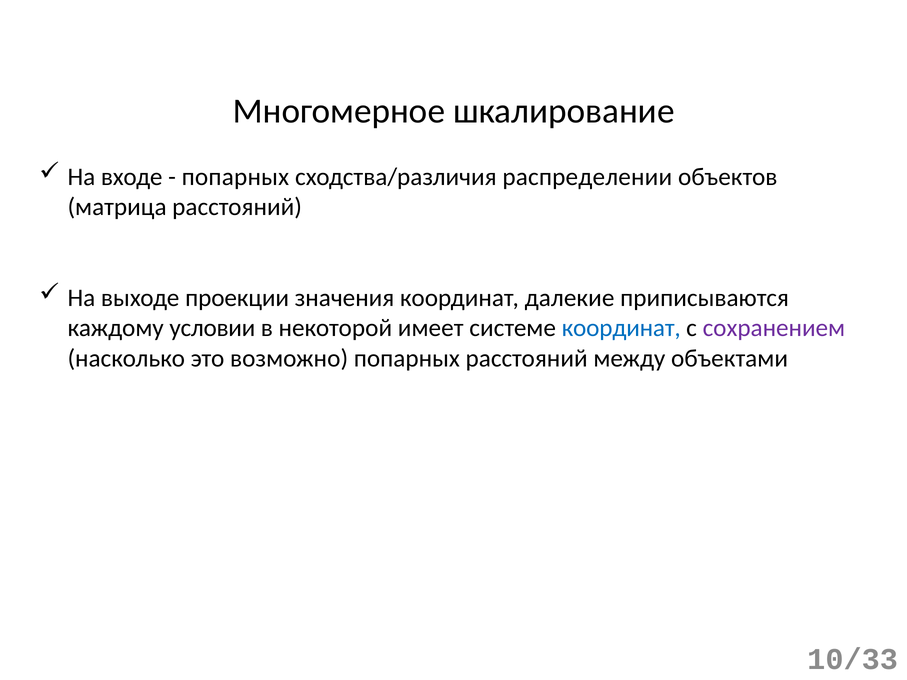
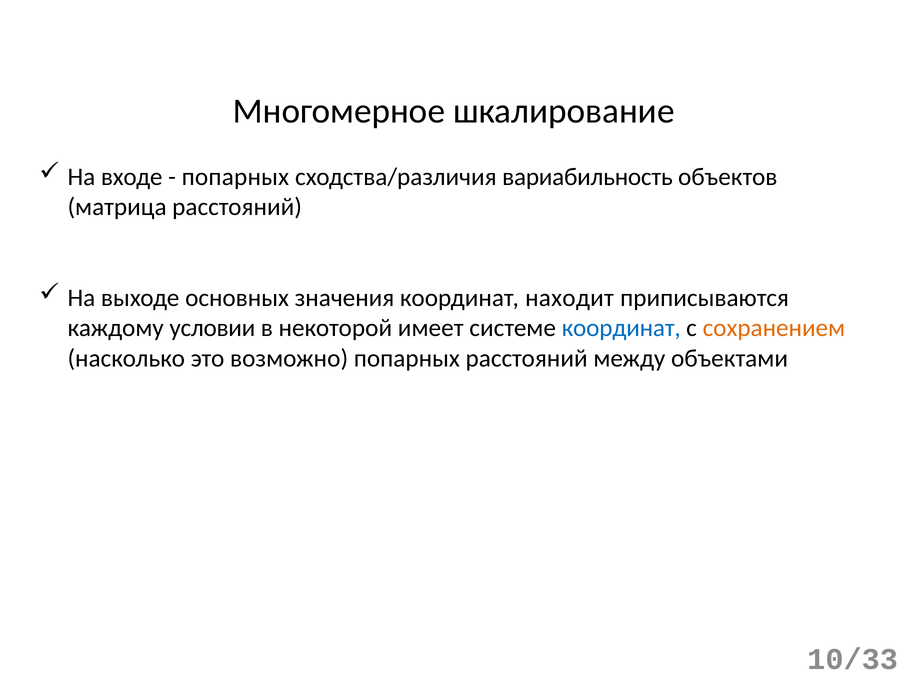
распределении: распределении -> вариабильность
проекции: проекции -> основных
далекие: далекие -> находит
сохранением colour: purple -> orange
